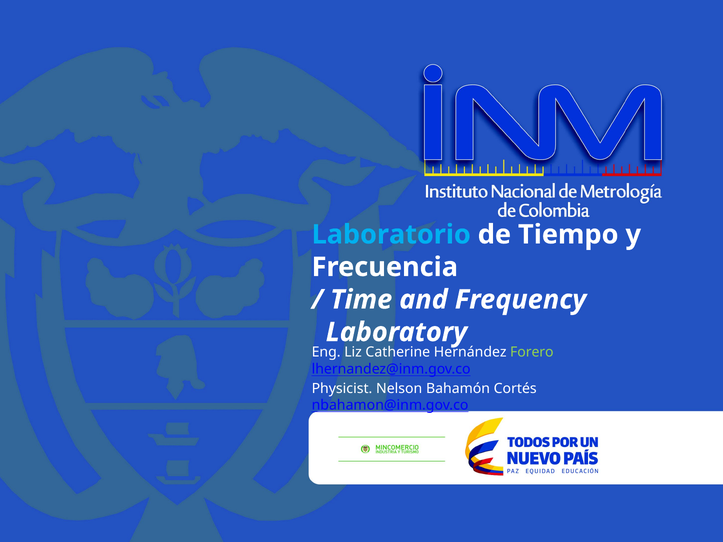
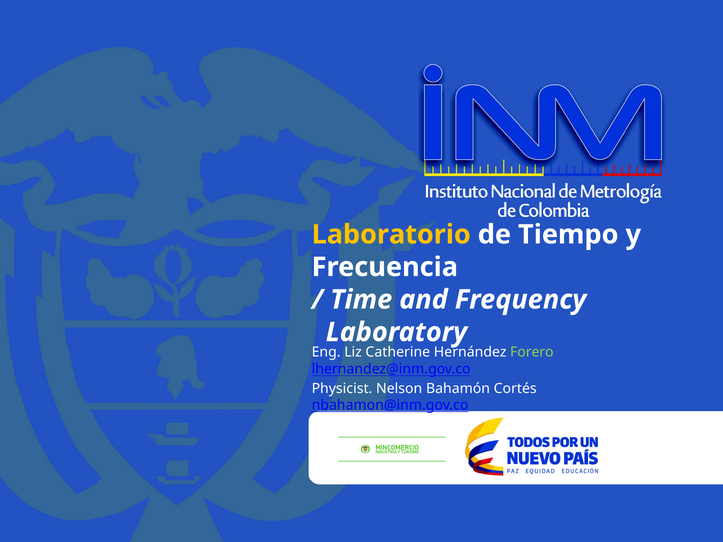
Laboratorio colour: light blue -> yellow
